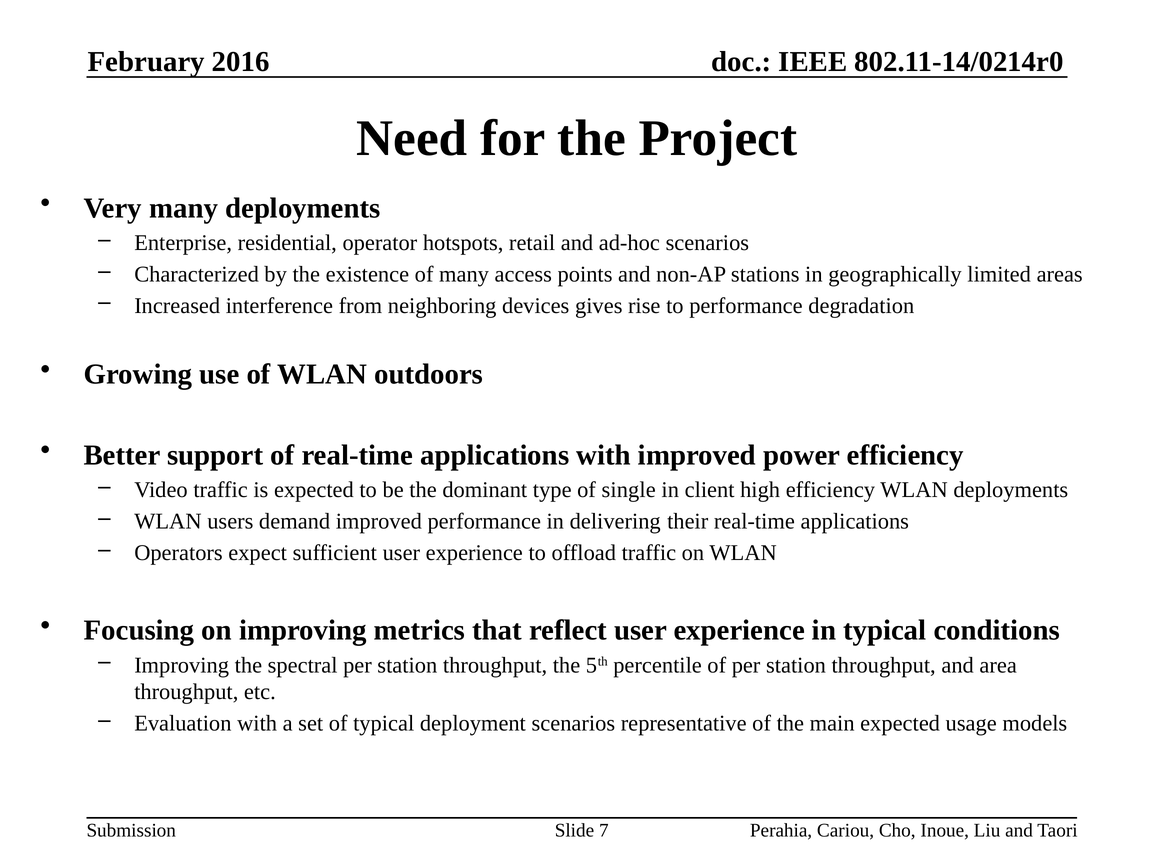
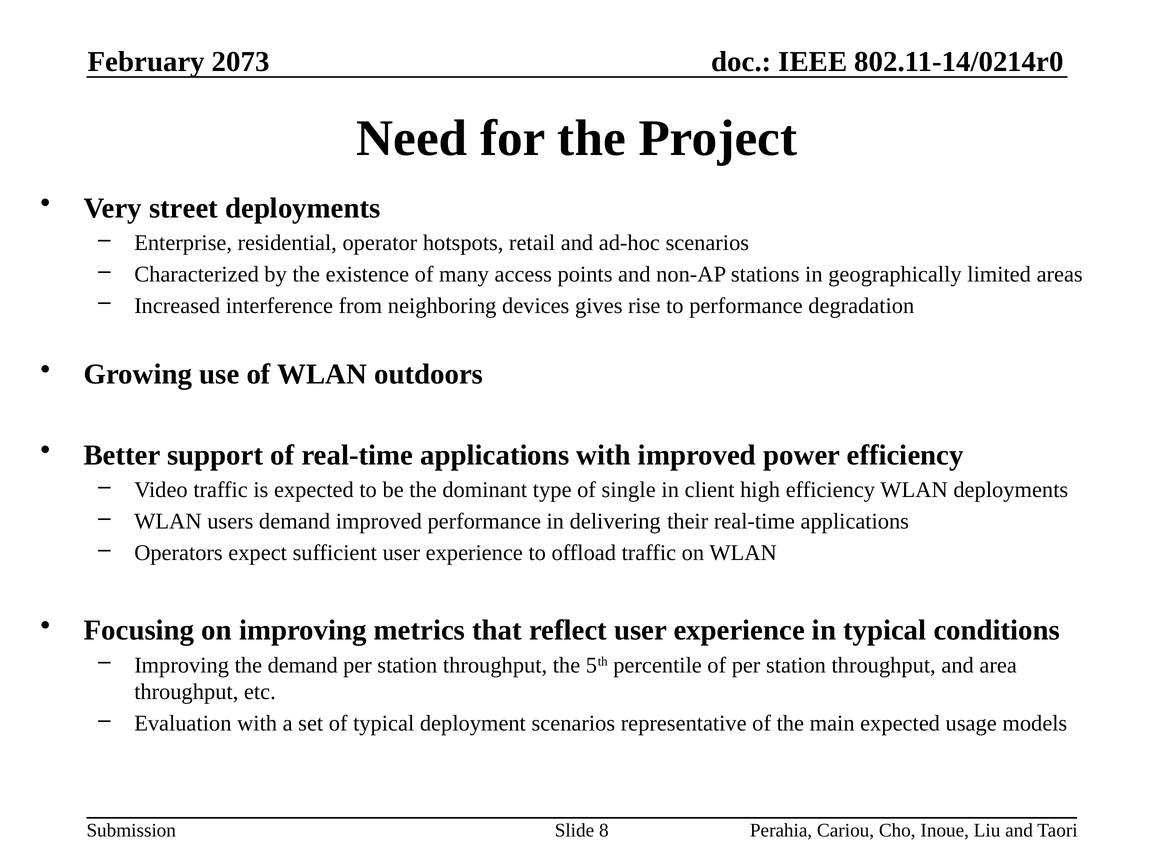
2016: 2016 -> 2073
Very many: many -> street
the spectral: spectral -> demand
7: 7 -> 8
